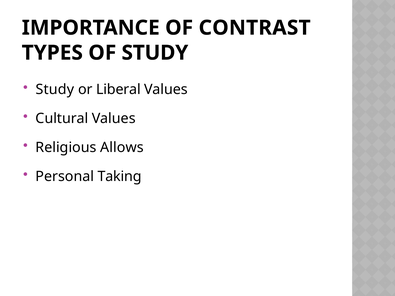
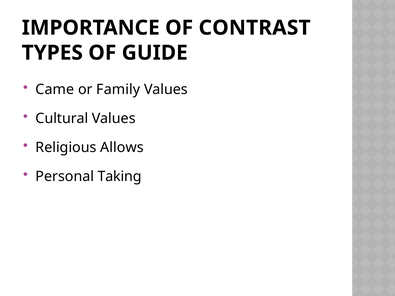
OF STUDY: STUDY -> GUIDE
Study at (55, 90): Study -> Came
Liberal: Liberal -> Family
